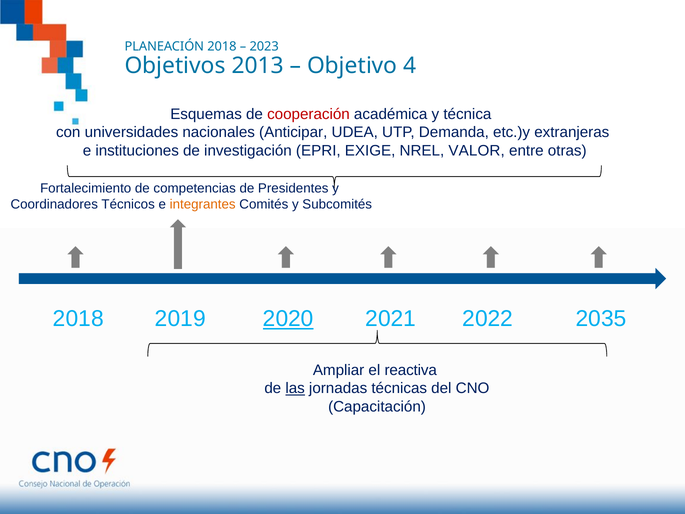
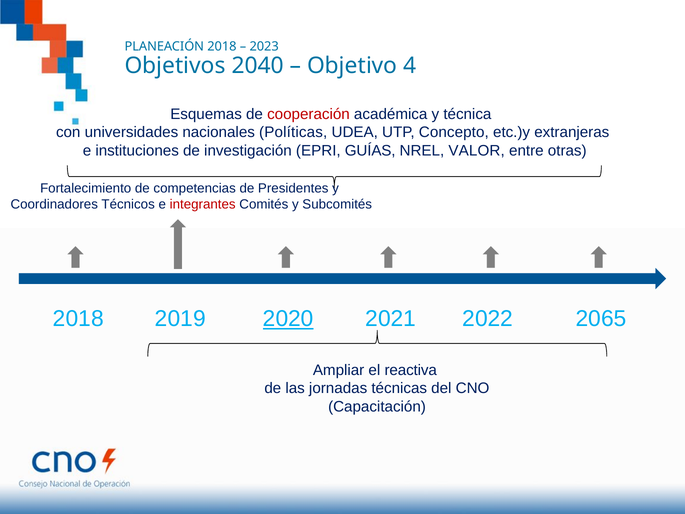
2013: 2013 -> 2040
Anticipar: Anticipar -> Políticas
Demanda: Demanda -> Concepto
EXIGE: EXIGE -> GUÍAS
integrantes colour: orange -> red
2035: 2035 -> 2065
las underline: present -> none
